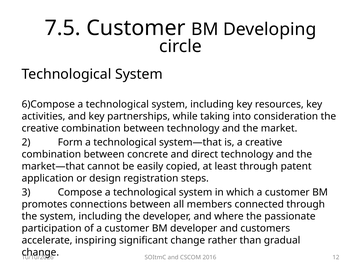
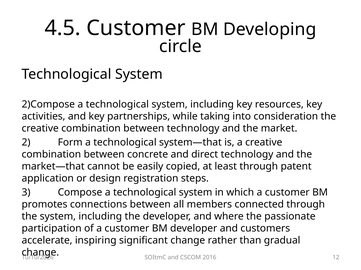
7.5: 7.5 -> 4.5
6)Compose: 6)Compose -> 2)Compose
